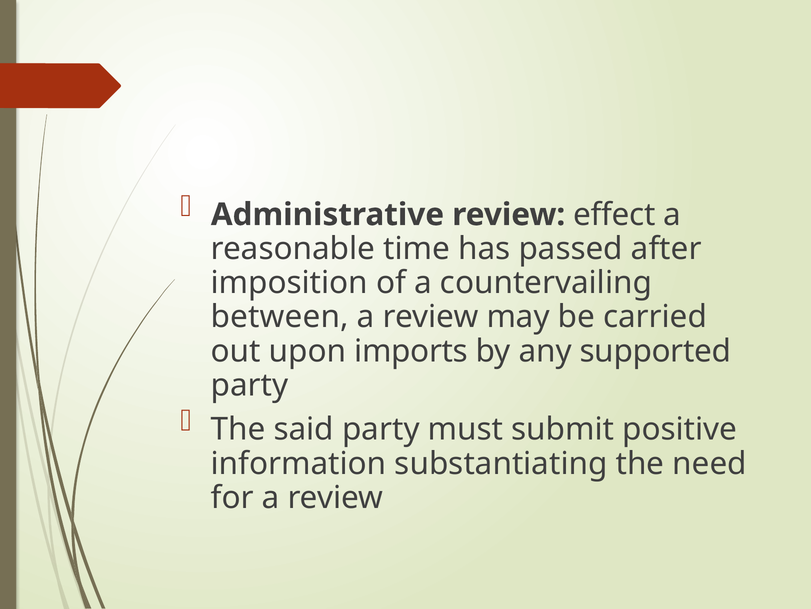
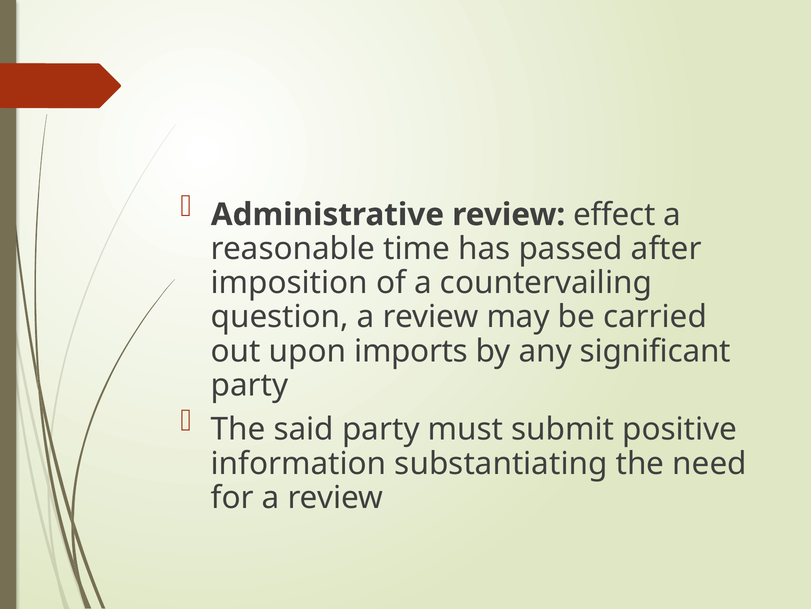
between: between -> question
supported: supported -> significant
